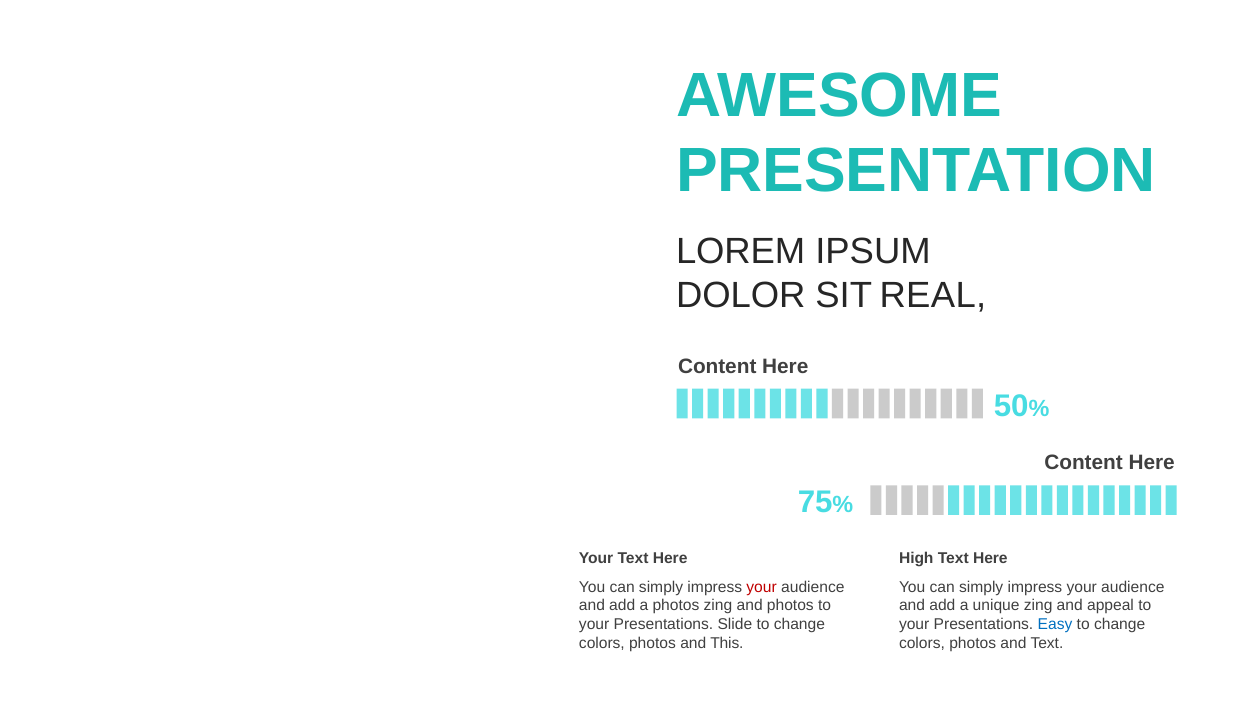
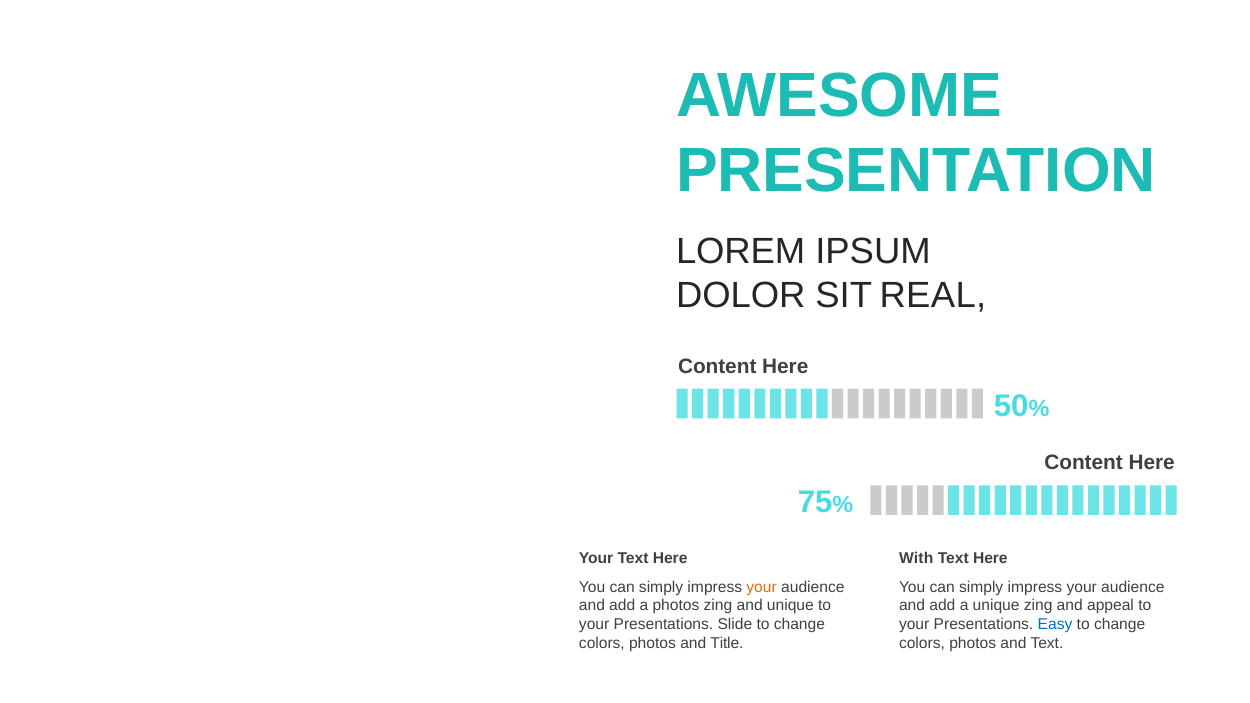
High: High -> With
your at (762, 587) colour: red -> orange
and photos: photos -> unique
This: This -> Title
